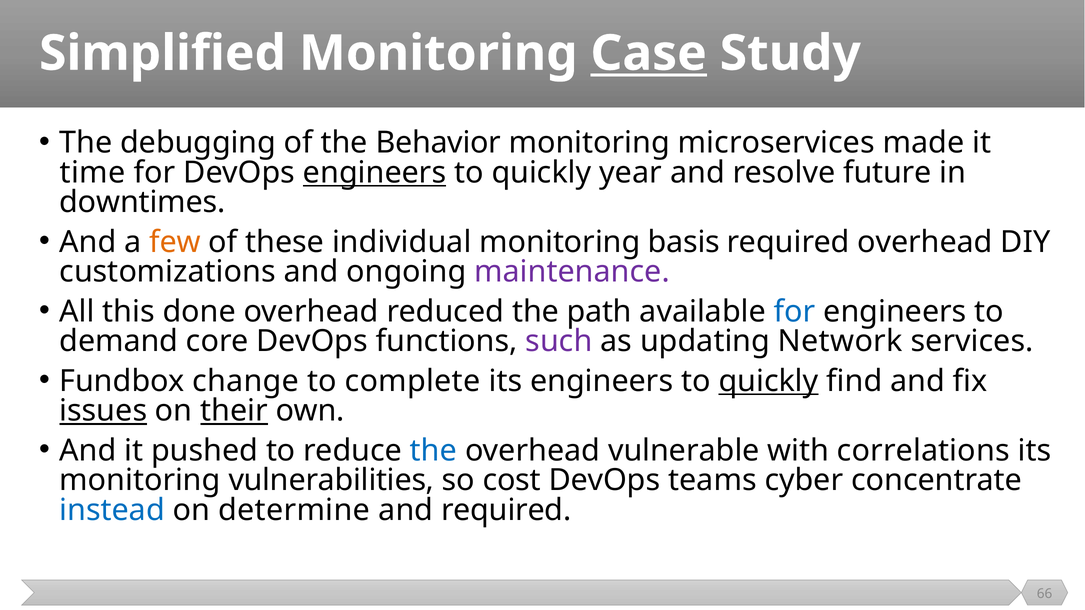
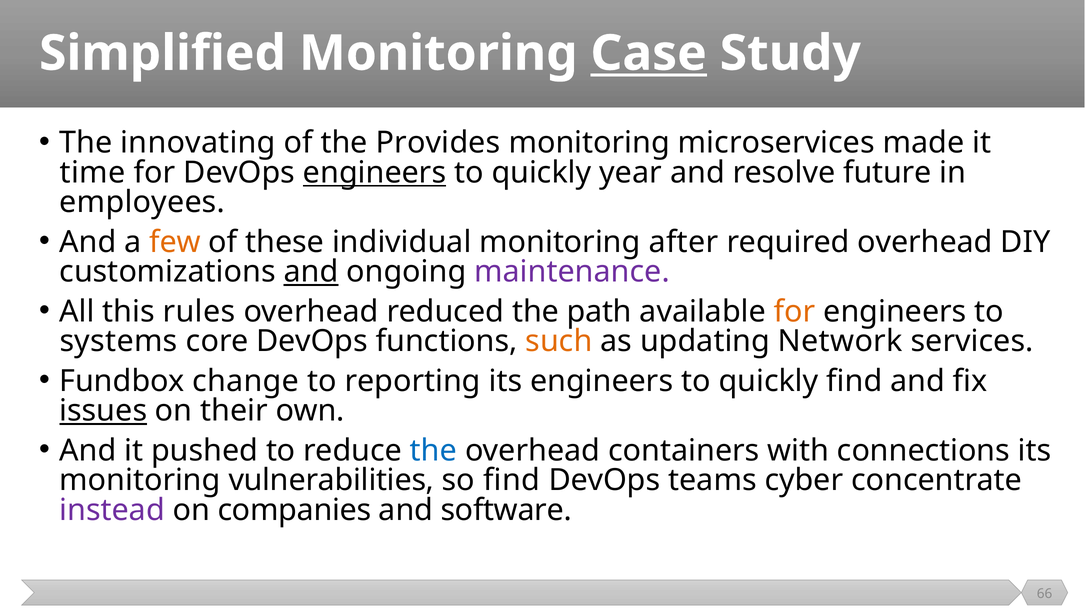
debugging: debugging -> innovating
Behavior: Behavior -> Provides
downtimes: downtimes -> employees
basis: basis -> after
and at (311, 272) underline: none -> present
done: done -> rules
for at (795, 312) colour: blue -> orange
demand: demand -> systems
such colour: purple -> orange
complete: complete -> reporting
quickly at (768, 381) underline: present -> none
their underline: present -> none
vulnerable: vulnerable -> containers
correlations: correlations -> connections
so cost: cost -> find
instead colour: blue -> purple
determine: determine -> companies
and required: required -> software
